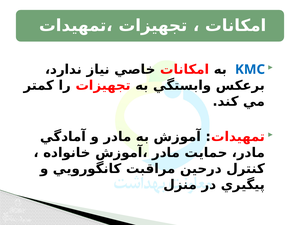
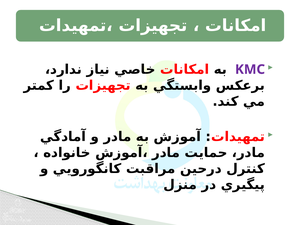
KMC colour: blue -> purple
